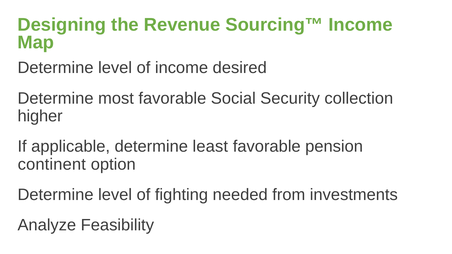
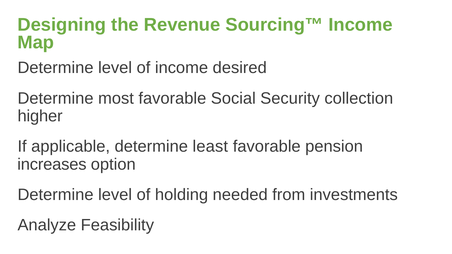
continent: continent -> increases
fighting: fighting -> holding
